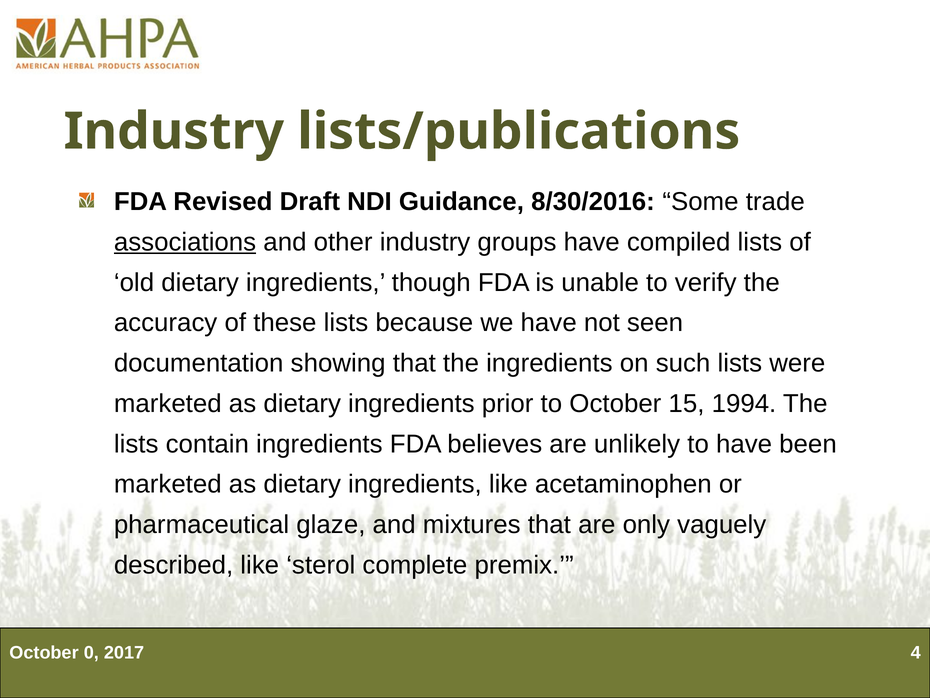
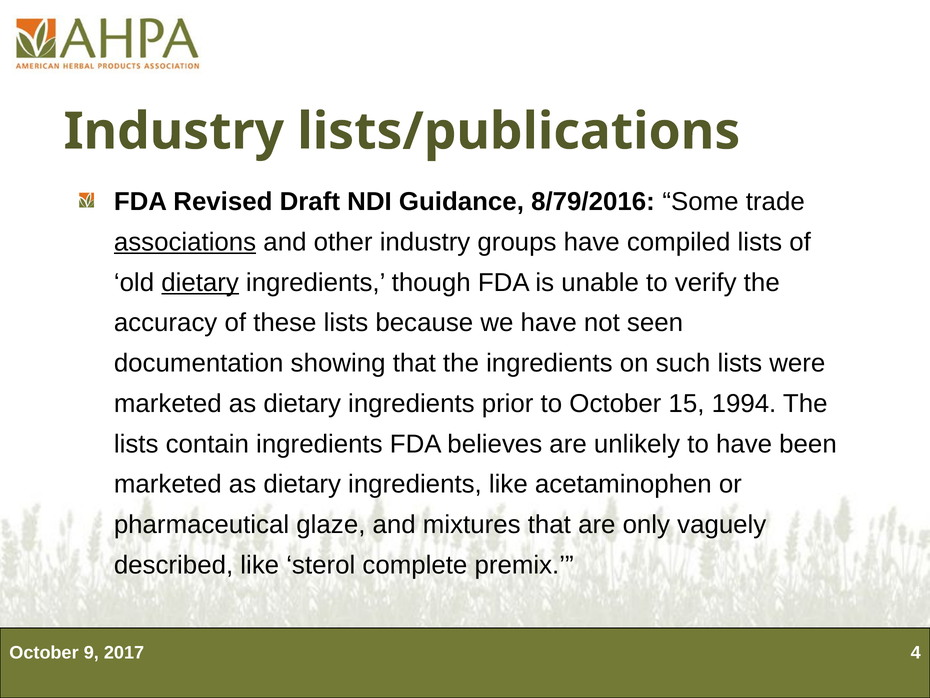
8/30/2016: 8/30/2016 -> 8/79/2016
dietary at (200, 282) underline: none -> present
0: 0 -> 9
